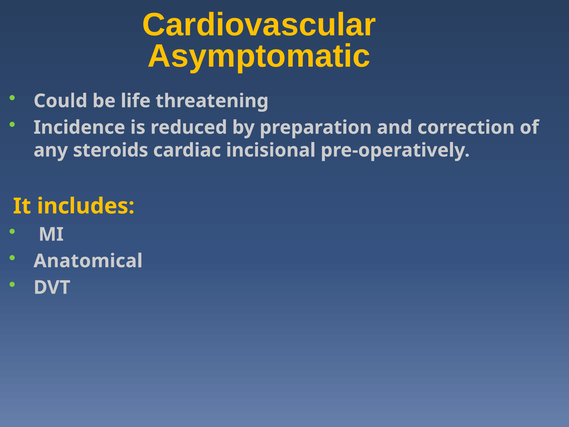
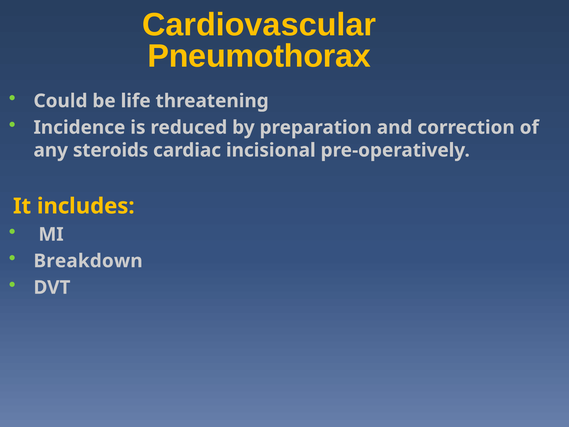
Asymptomatic: Asymptomatic -> Pneumothorax
Anatomical: Anatomical -> Breakdown
